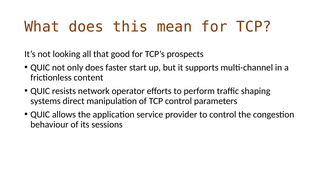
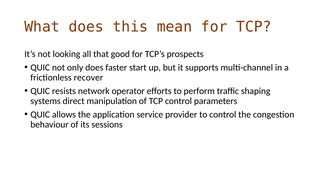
content: content -> recover
